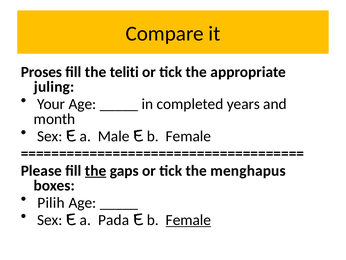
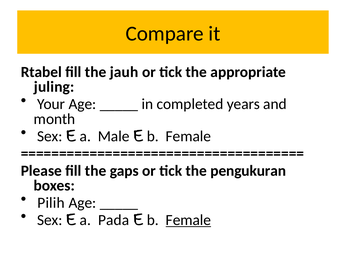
Proses: Proses -> Rtabel
teliti: teliti -> jauh
the at (96, 170) underline: present -> none
menghapus: menghapus -> pengukuran
